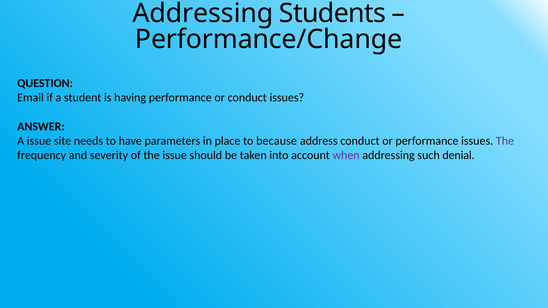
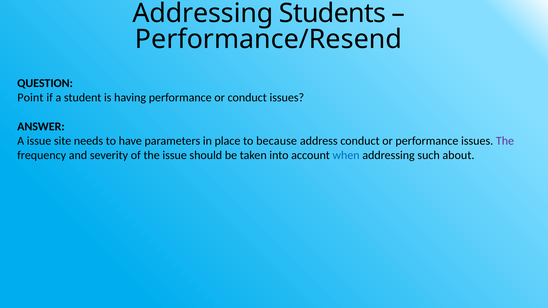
Performance/Change: Performance/Change -> Performance/Resend
Email: Email -> Point
when colour: purple -> blue
denial: denial -> about
